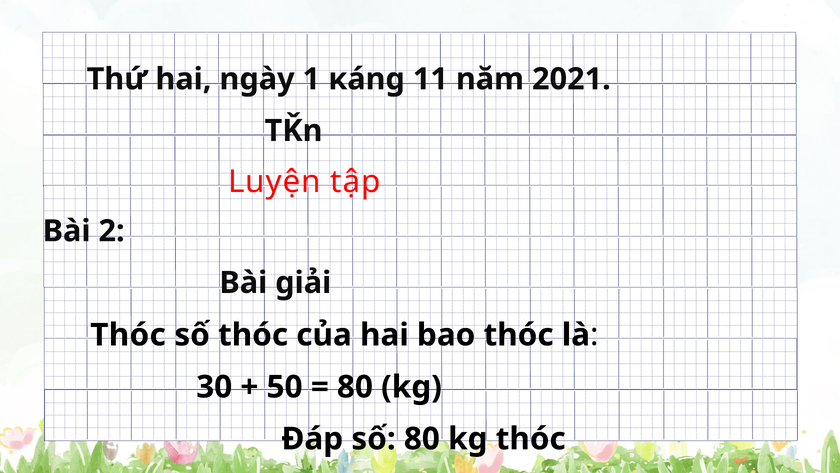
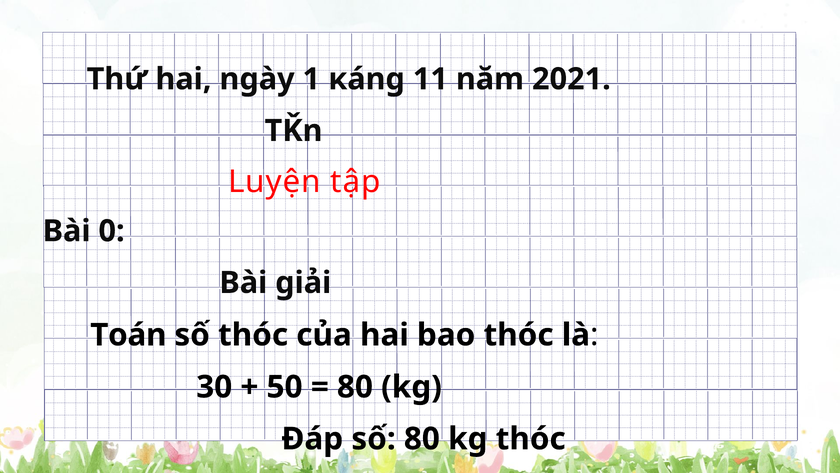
2: 2 -> 0
Thóc at (128, 335): Thóc -> Toán
